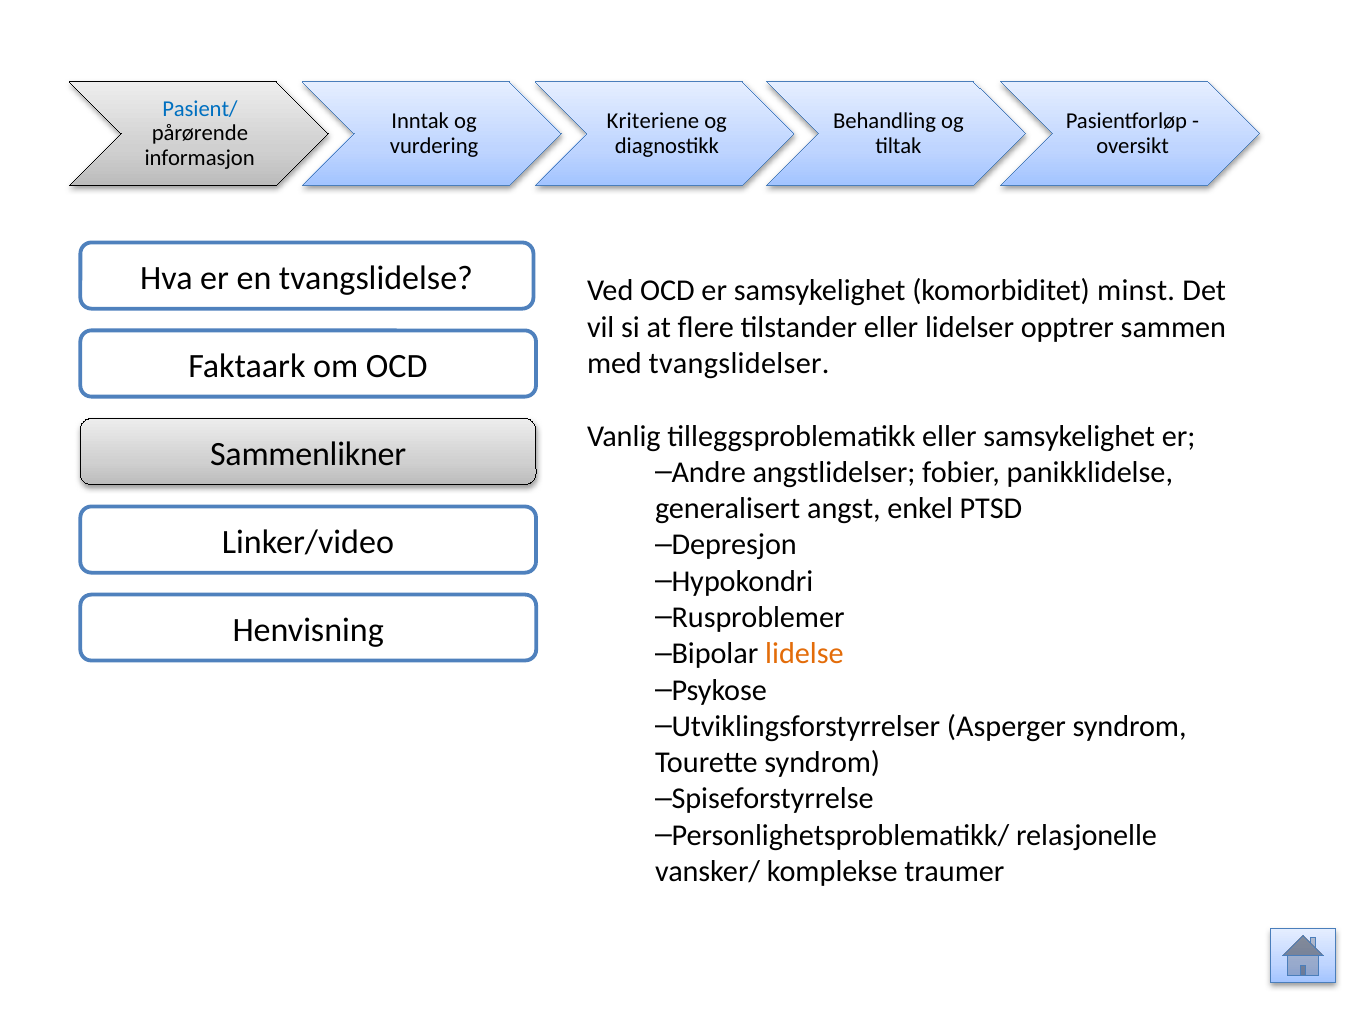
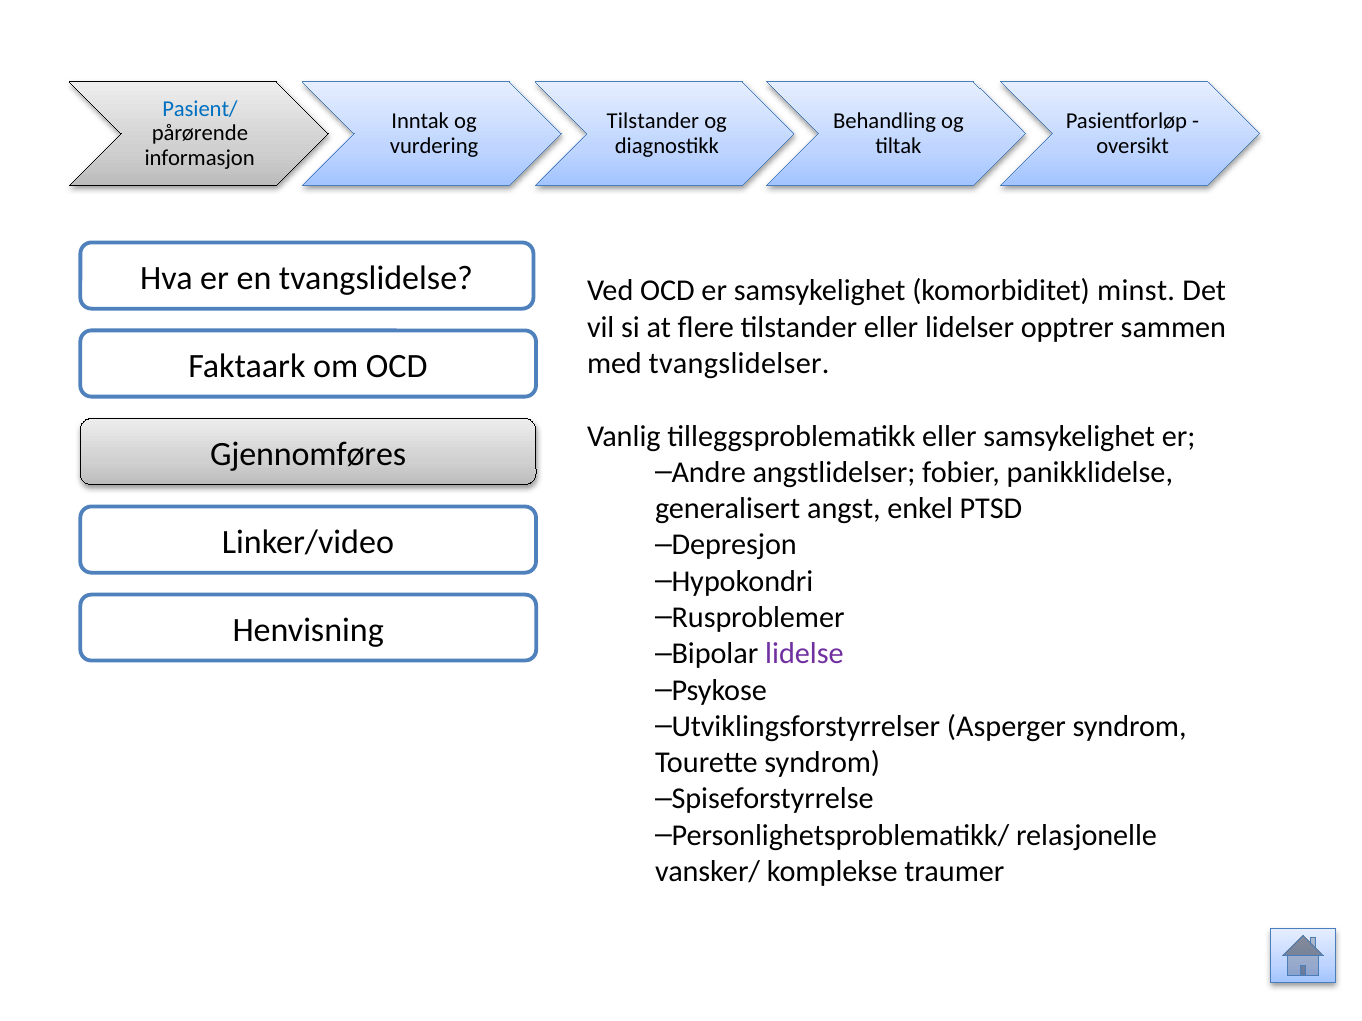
Kriteriene at (653, 121): Kriteriene -> Tilstander
Sammenlikner: Sammenlikner -> Gjennomføres
lidelse colour: orange -> purple
